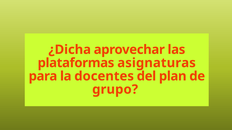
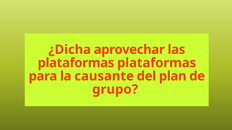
plataformas asignaturas: asignaturas -> plataformas
docentes: docentes -> causante
